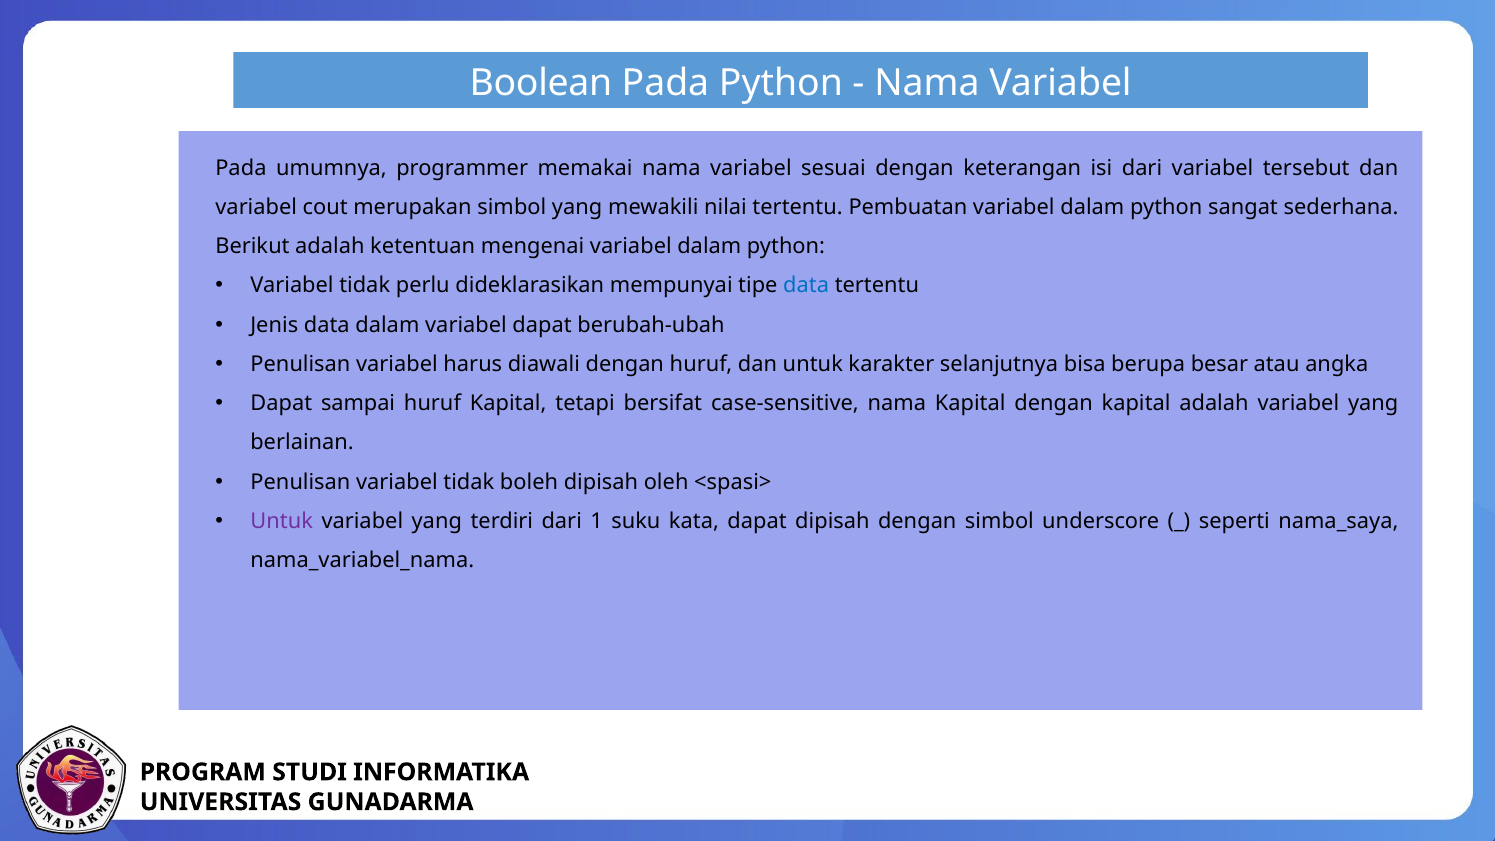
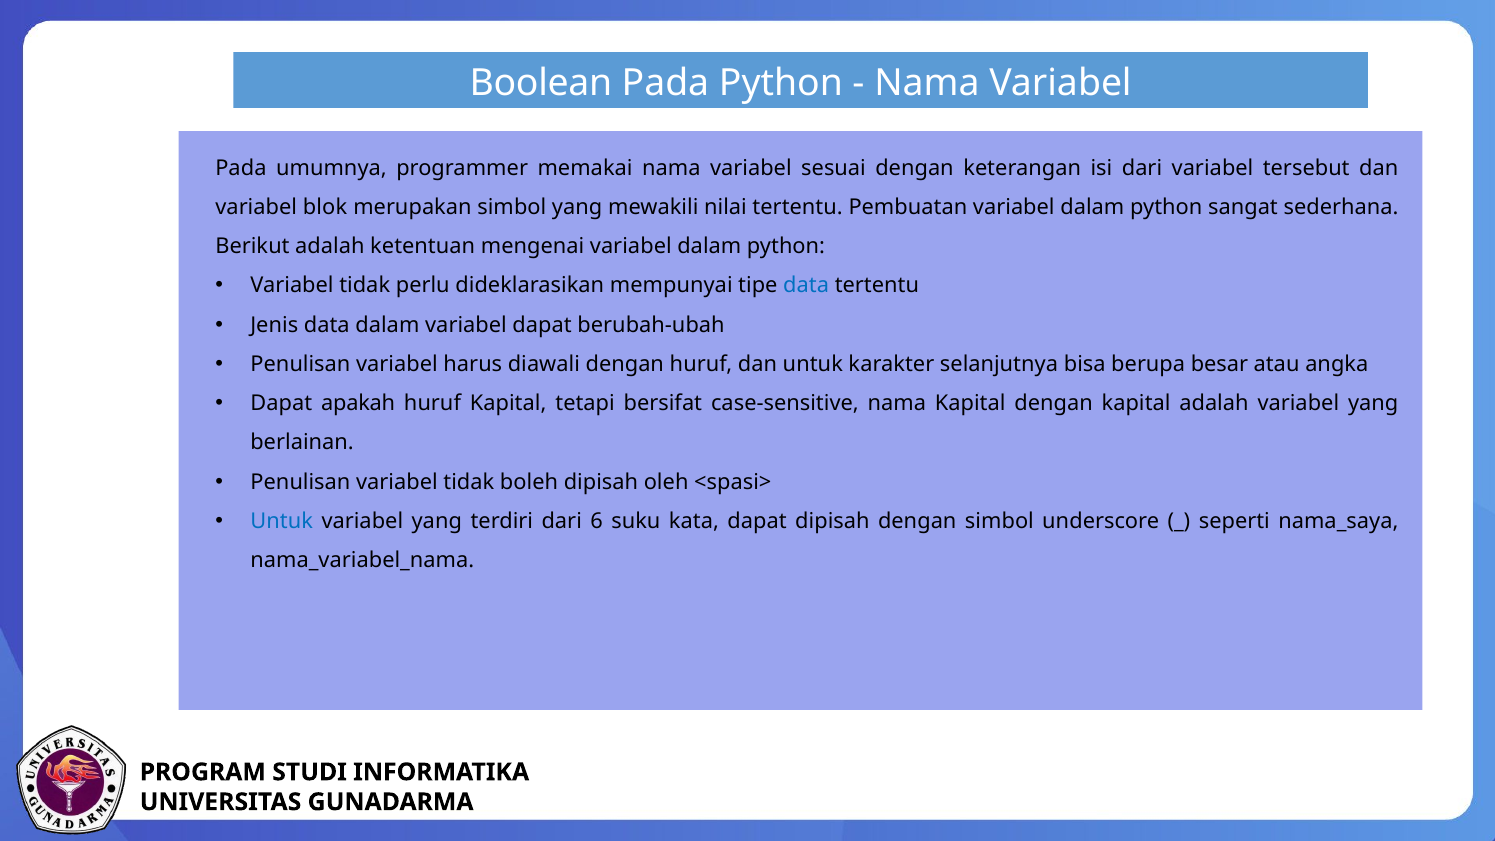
cout: cout -> blok
sampai: sampai -> apakah
Untuk at (282, 521) colour: purple -> blue
1: 1 -> 6
